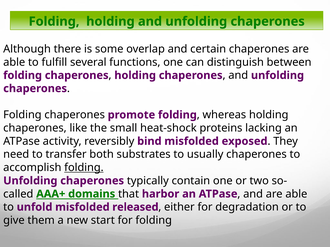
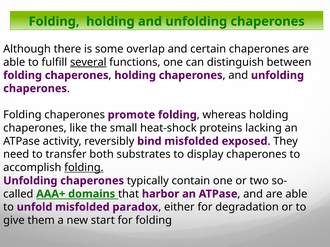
several underline: none -> present
usually: usually -> display
released: released -> paradox
